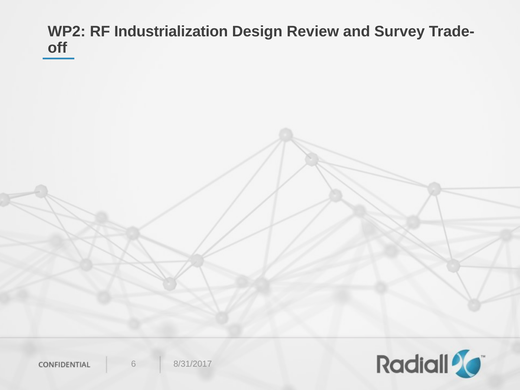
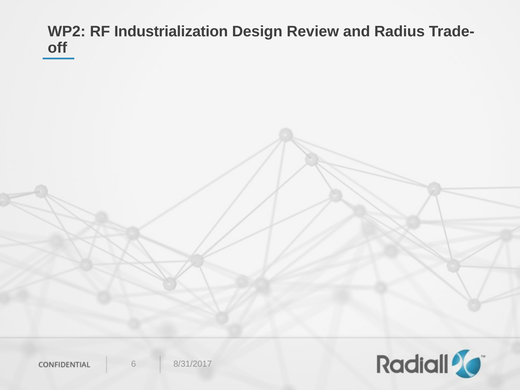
Survey: Survey -> Radius
